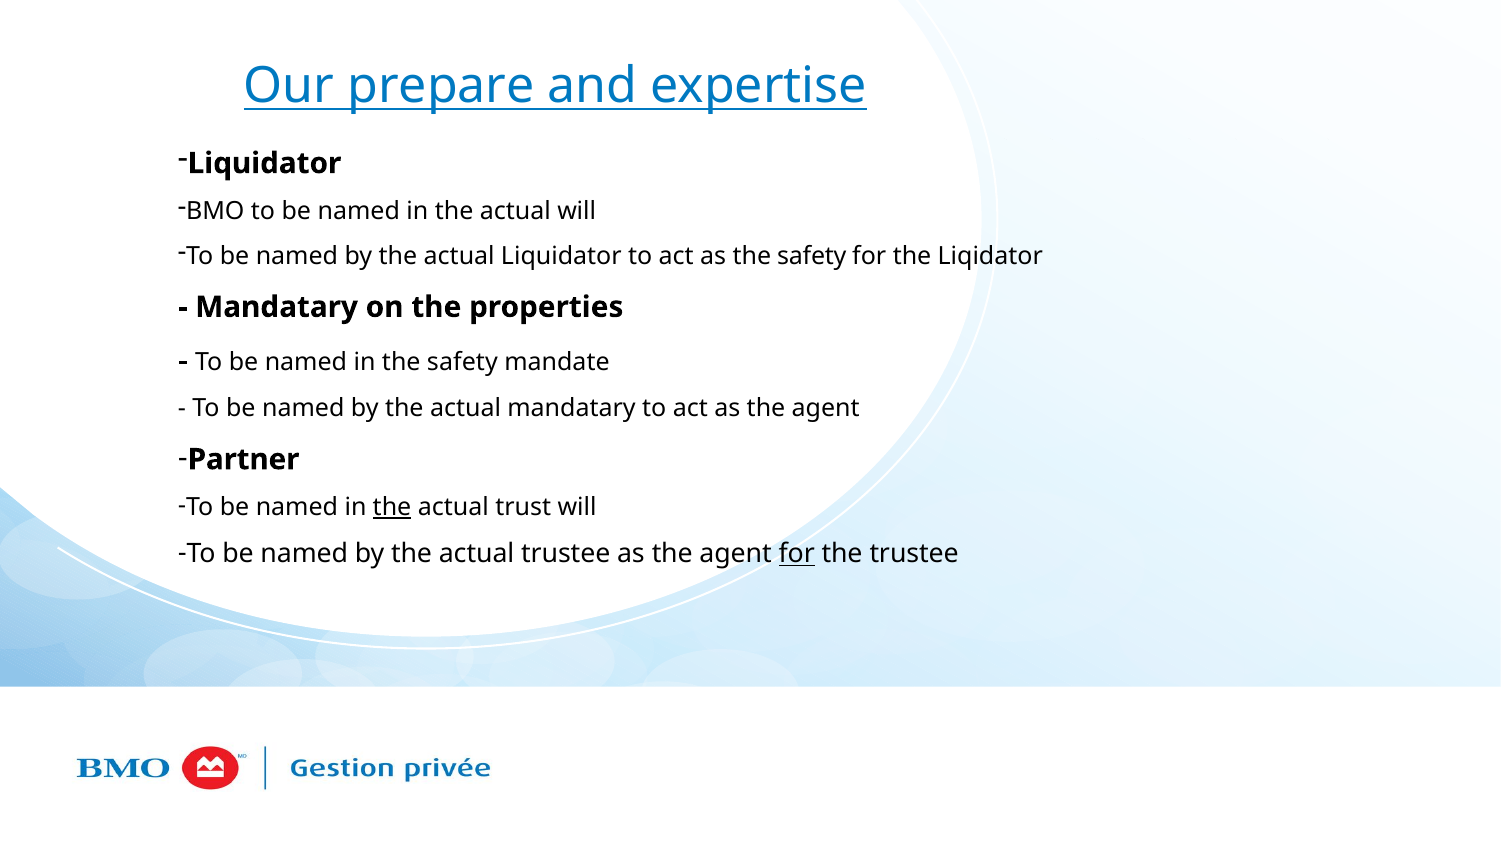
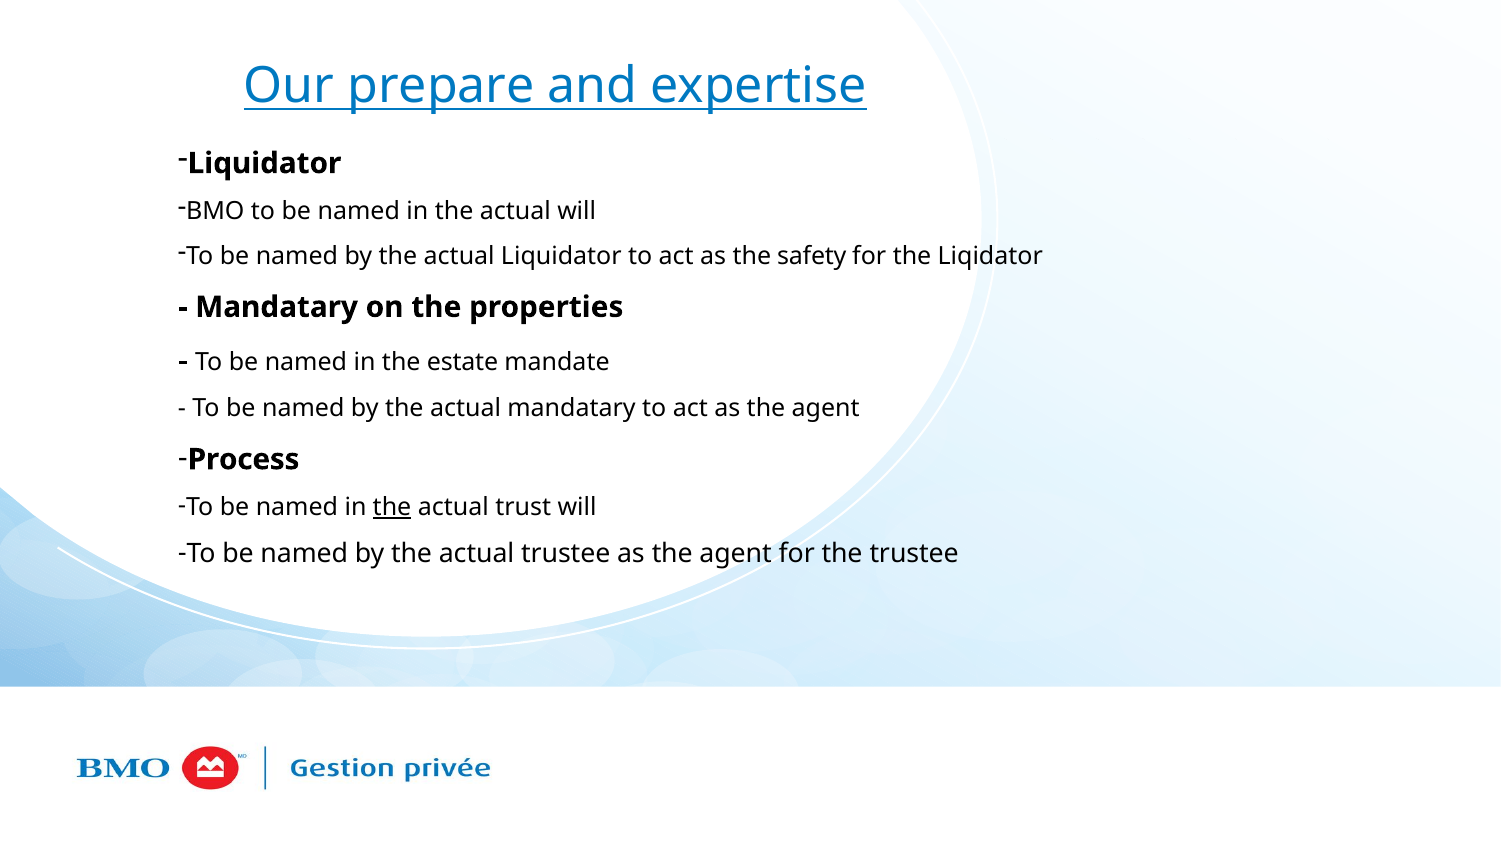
in the safety: safety -> estate
Partner: Partner -> Process
for at (797, 554) underline: present -> none
